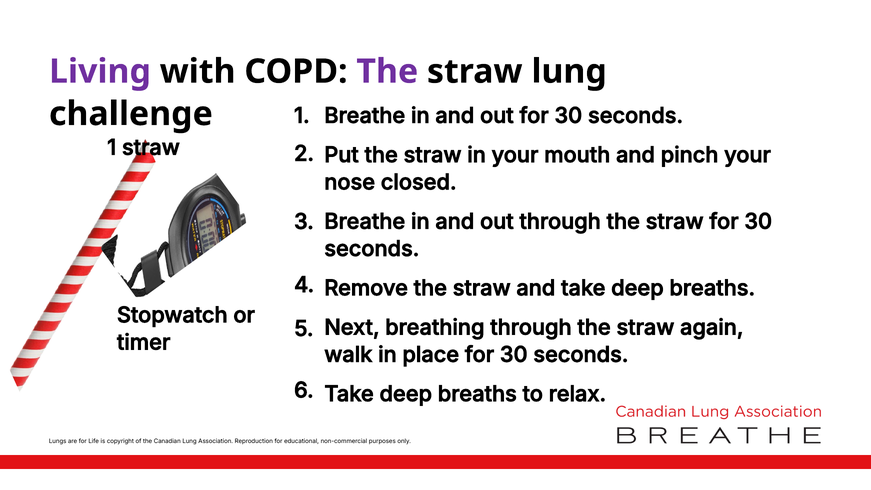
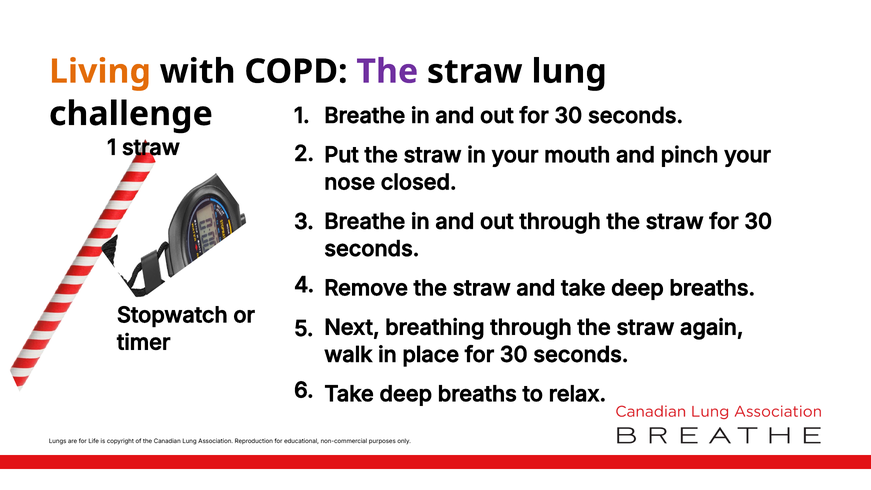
Living colour: purple -> orange
